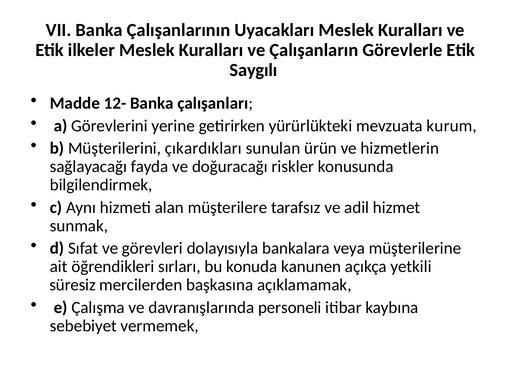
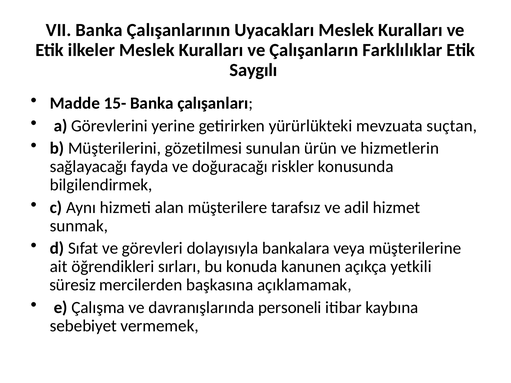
Görevlerle: Görevlerle -> Farklılıklar
12-: 12- -> 15-
kurum: kurum -> suçtan
çıkardıkları: çıkardıkları -> gözetilmesi
